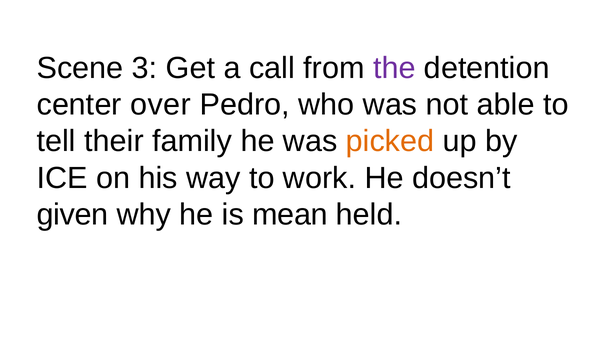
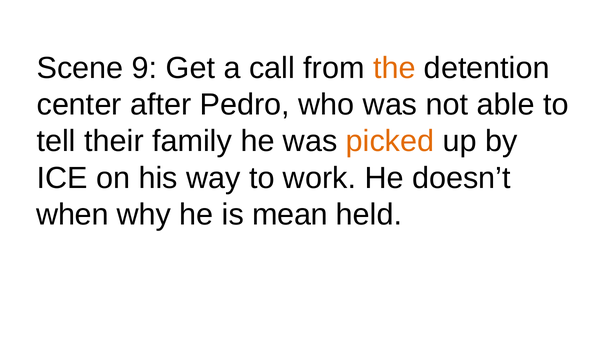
3: 3 -> 9
the colour: purple -> orange
over: over -> after
given: given -> when
